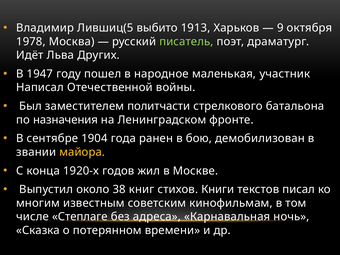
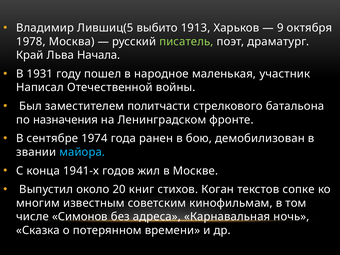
Идёт: Идёт -> Край
Других: Других -> Начала
1947: 1947 -> 1931
1904: 1904 -> 1974
майора colour: yellow -> light blue
1920-х: 1920-х -> 1941-х
38: 38 -> 20
Книги: Книги -> Коган
писал: писал -> сопке
Степлаге: Степлаге -> Симонов
